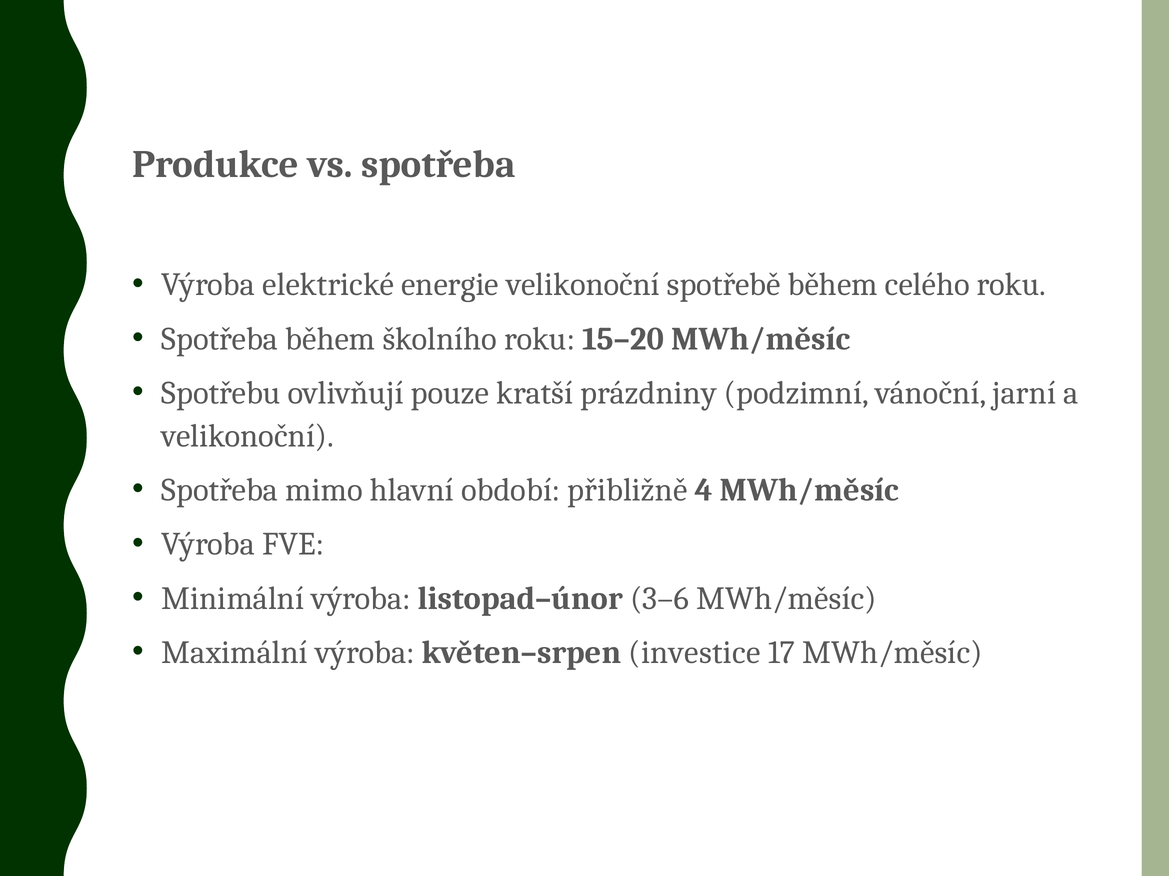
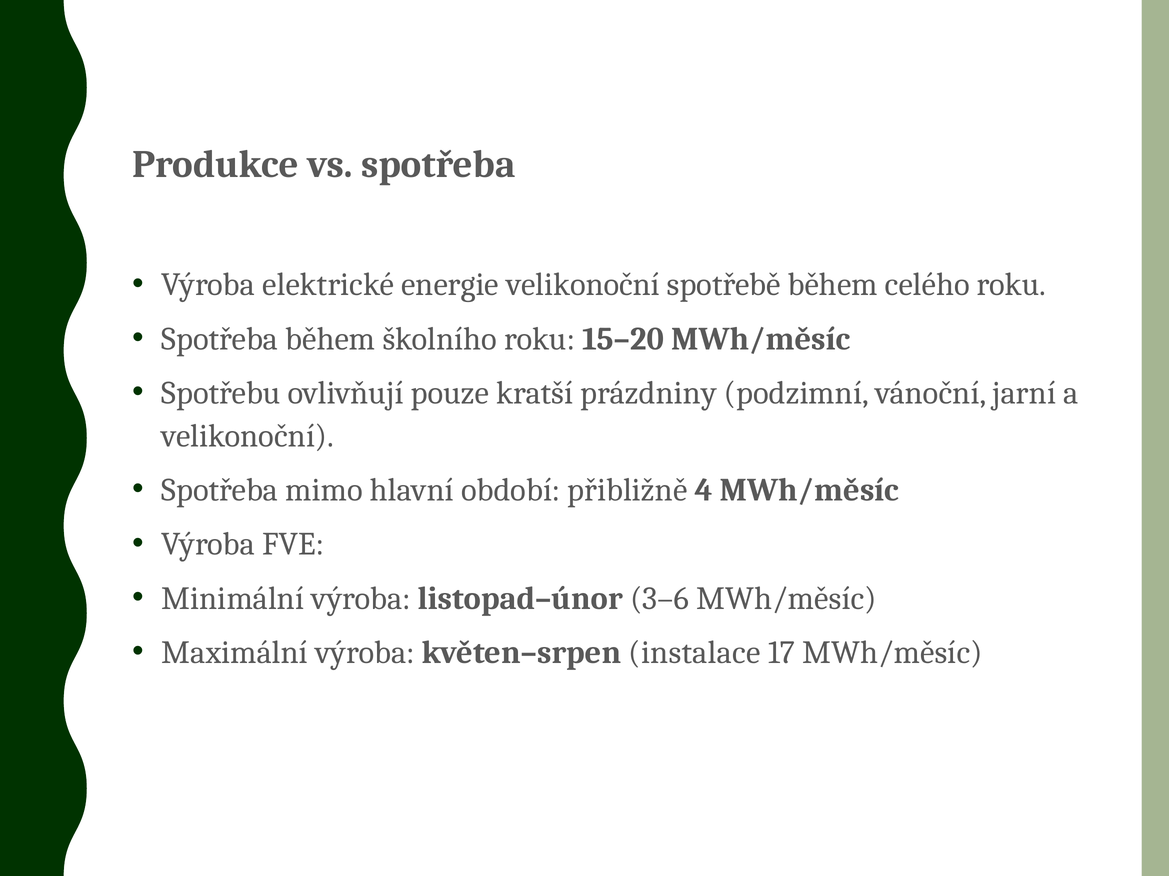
investice: investice -> instalace
